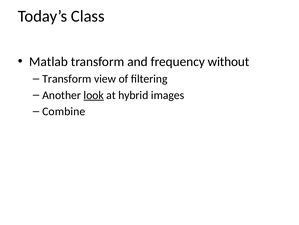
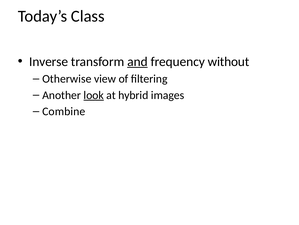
Matlab: Matlab -> Inverse
and underline: none -> present
Transform at (67, 79): Transform -> Otherwise
